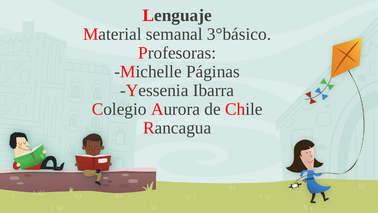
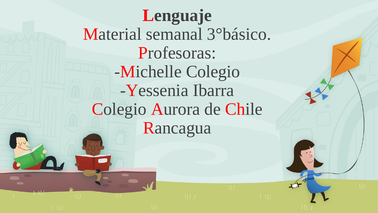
Michelle Páginas: Páginas -> Colegio
